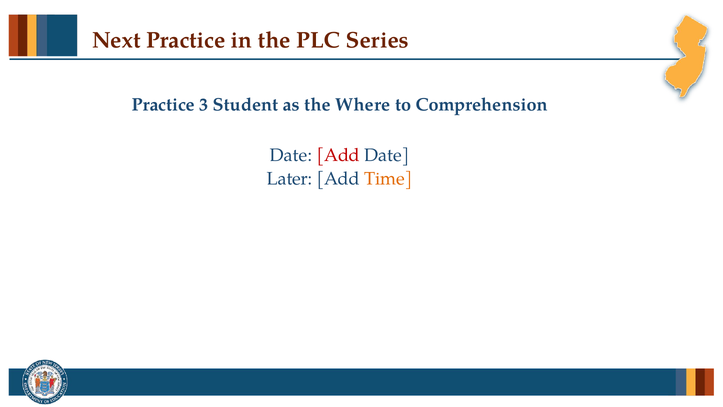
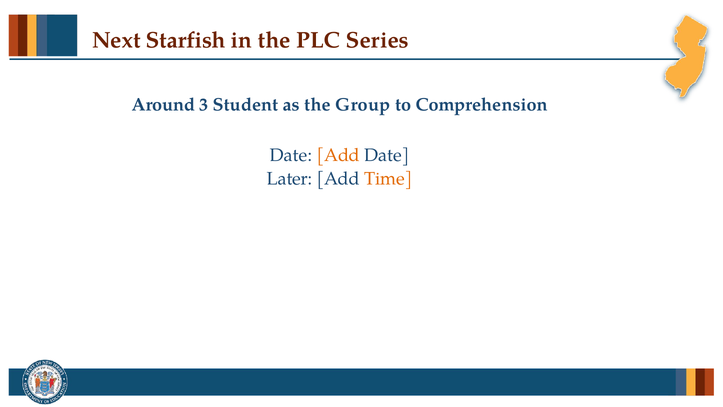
Next Practice: Practice -> Starfish
Practice at (163, 104): Practice -> Around
Where: Where -> Group
Add at (338, 155) colour: red -> orange
